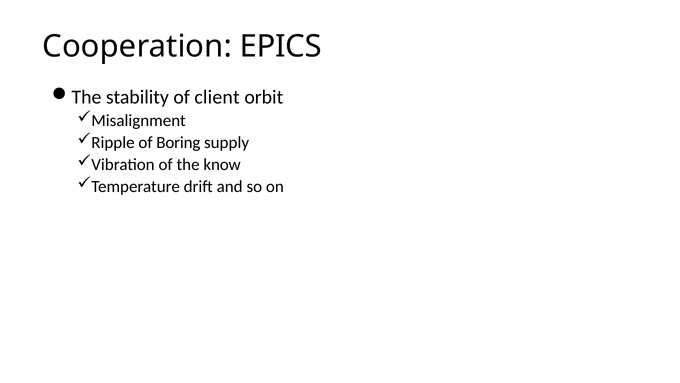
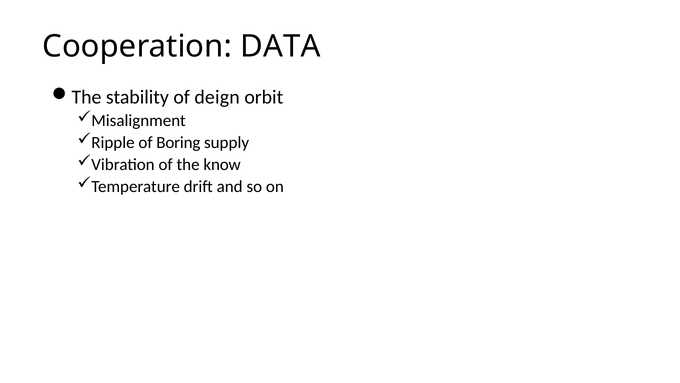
EPICS: EPICS -> DATA
client: client -> deign
